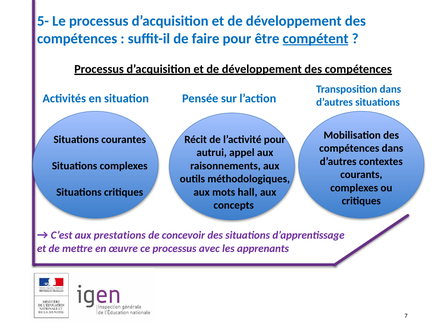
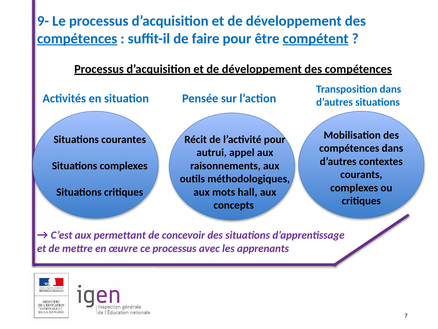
5-: 5- -> 9-
compétences at (77, 38) underline: none -> present
prestations: prestations -> permettant
